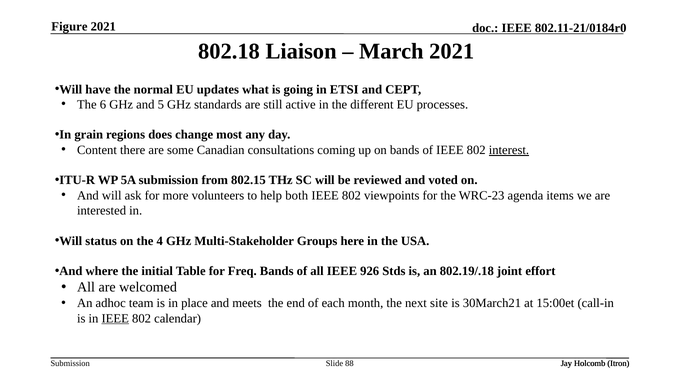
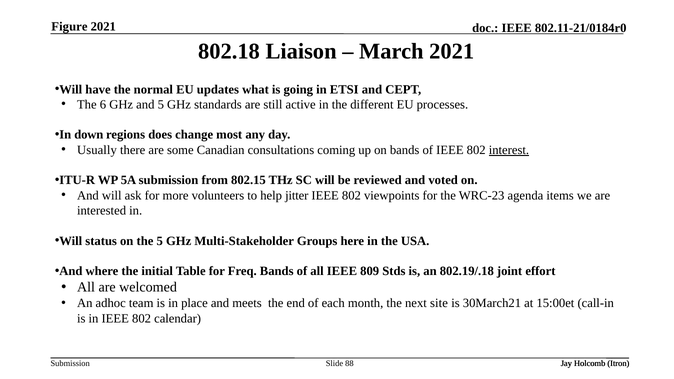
grain: grain -> down
Content: Content -> Usually
both: both -> jitter
the 4: 4 -> 5
926: 926 -> 809
IEEE at (115, 319) underline: present -> none
